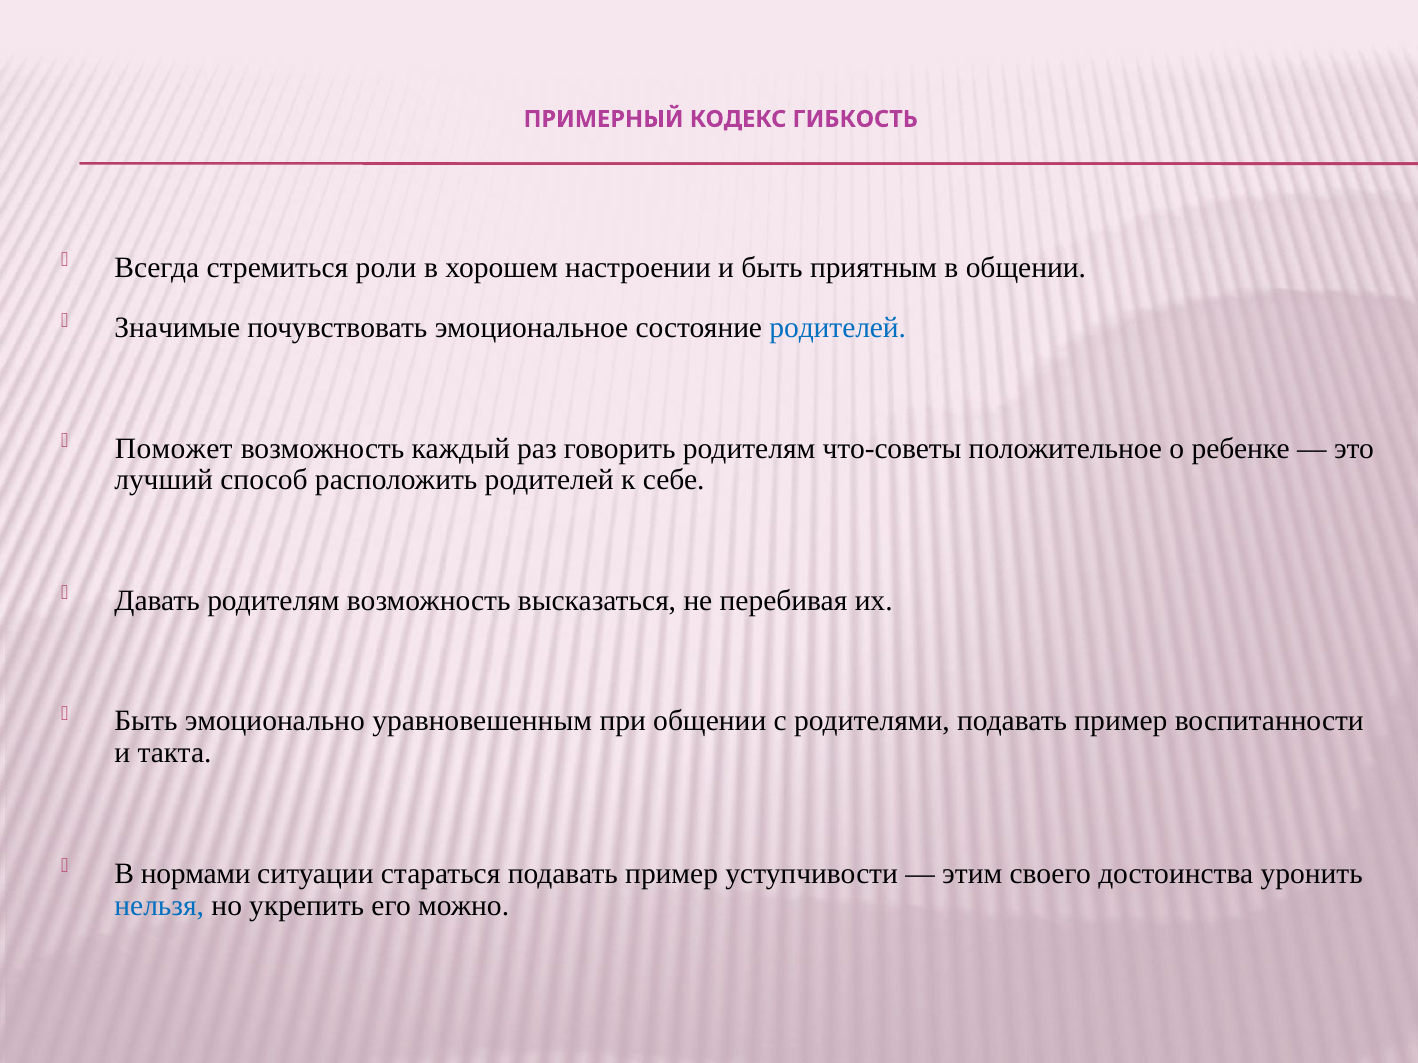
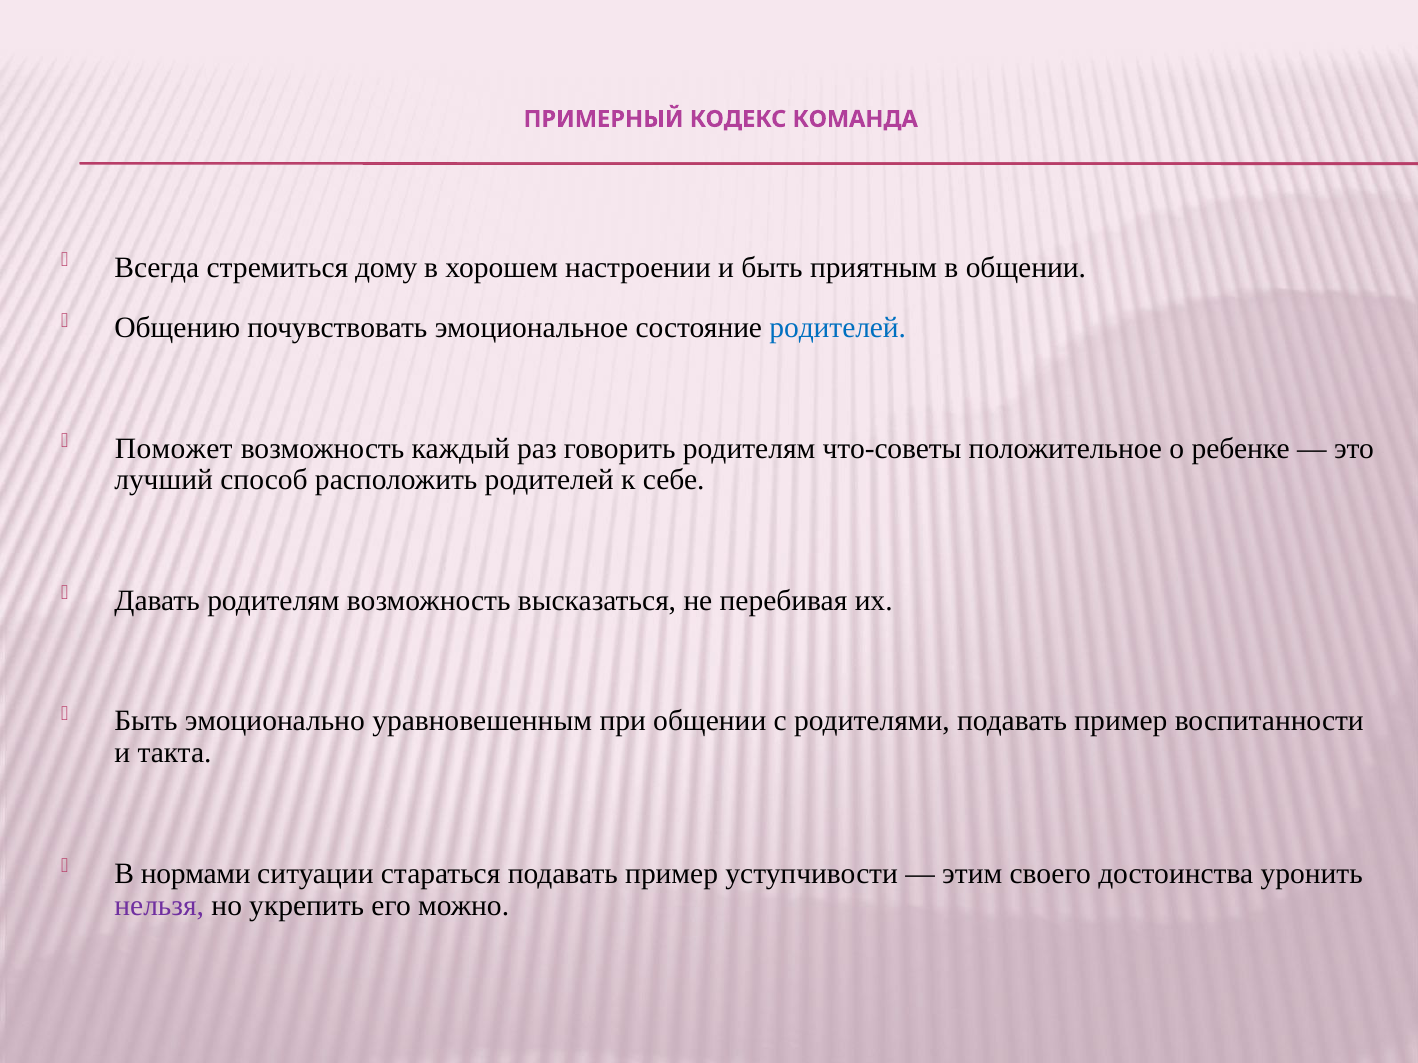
ГИБКОСТЬ: ГИБКОСТЬ -> КОМАНДА
роли: роли -> дому
Значимые: Значимые -> Общению
нельзя colour: blue -> purple
